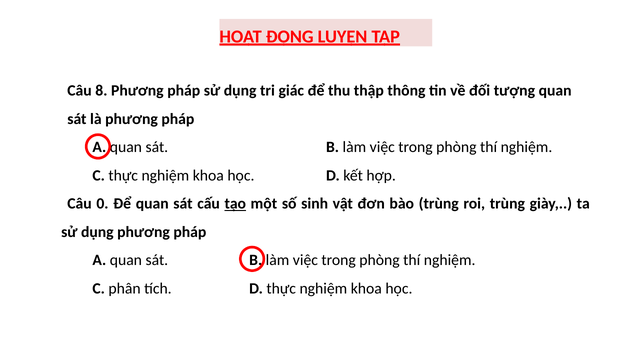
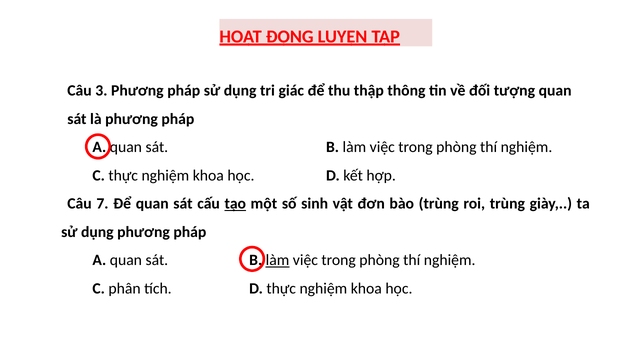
8: 8 -> 3
0: 0 -> 7
làm at (278, 260) underline: none -> present
